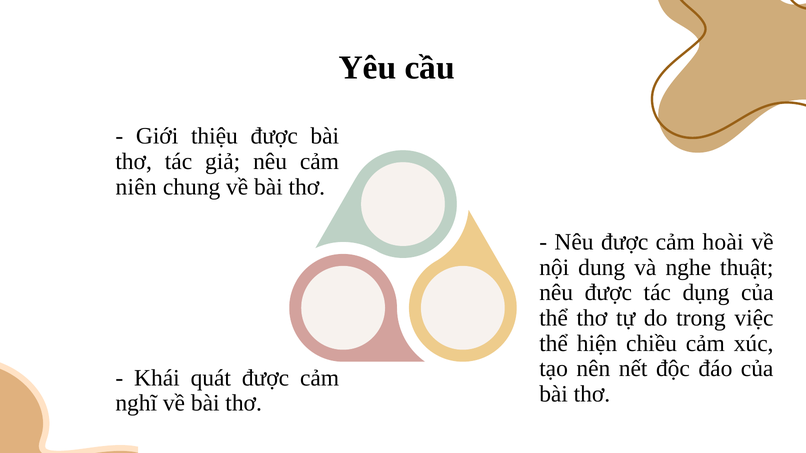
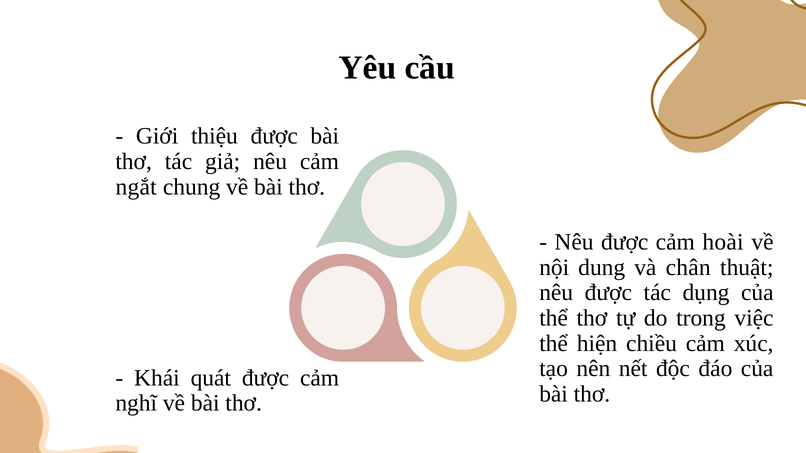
niên: niên -> ngắt
nghe: nghe -> chân
